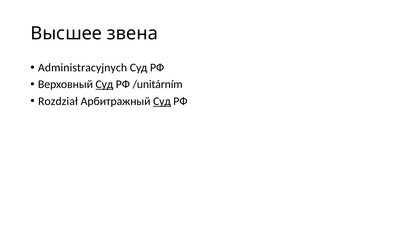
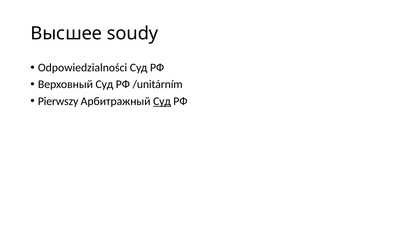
звена: звена -> soudy
Administracyjnych: Administracyjnych -> Odpowiedzialności
Суд at (104, 84) underline: present -> none
Rozdział: Rozdział -> Pierwszy
